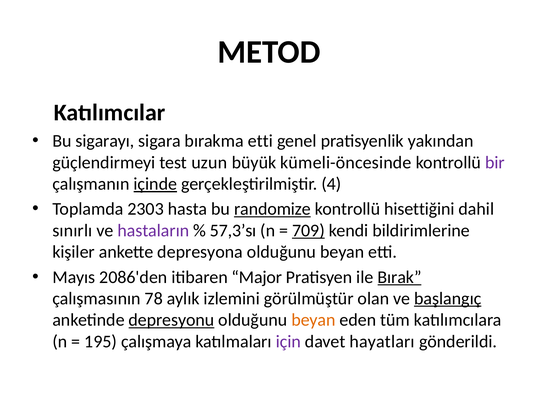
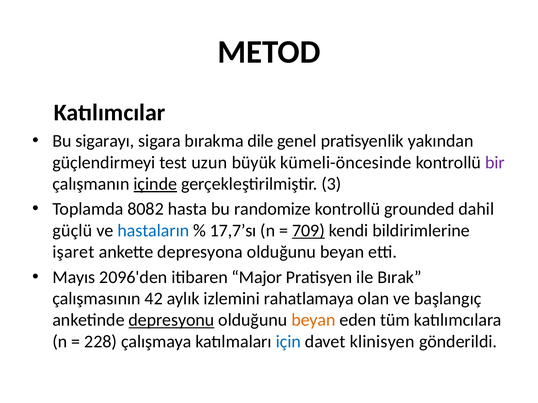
bırakma etti: etti -> dile
4: 4 -> 3
2303: 2303 -> 8082
randomize underline: present -> none
hisettiğini: hisettiğini -> grounded
sınırlı: sınırlı -> güçlü
hastaların colour: purple -> blue
57,3’sı: 57,3’sı -> 17,7’sı
kişiler: kişiler -> işaret
2086'den: 2086'den -> 2096'den
Bırak underline: present -> none
78: 78 -> 42
görülmüştür: görülmüştür -> rahatlamaya
başlangıç underline: present -> none
195: 195 -> 228
için colour: purple -> blue
hayatları: hayatları -> klinisyen
